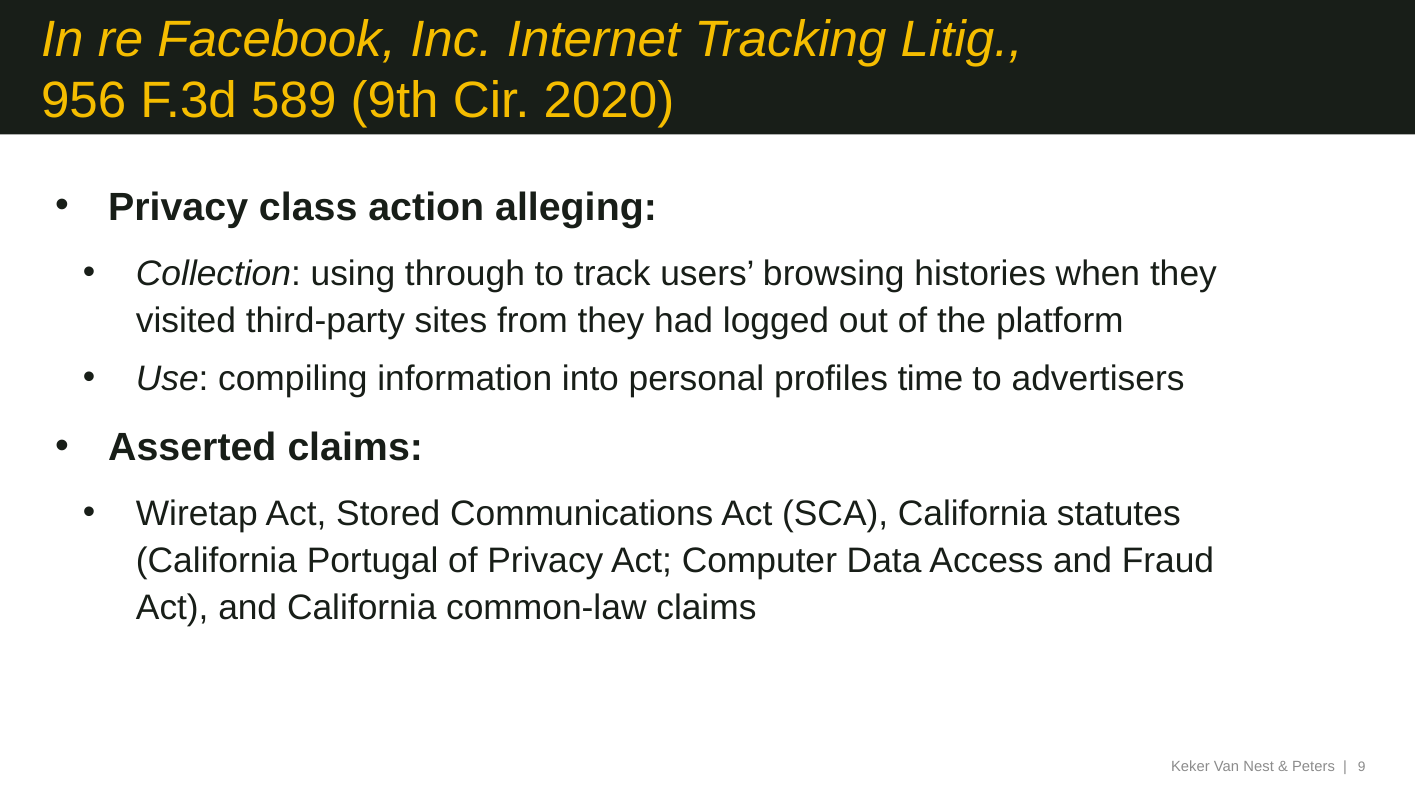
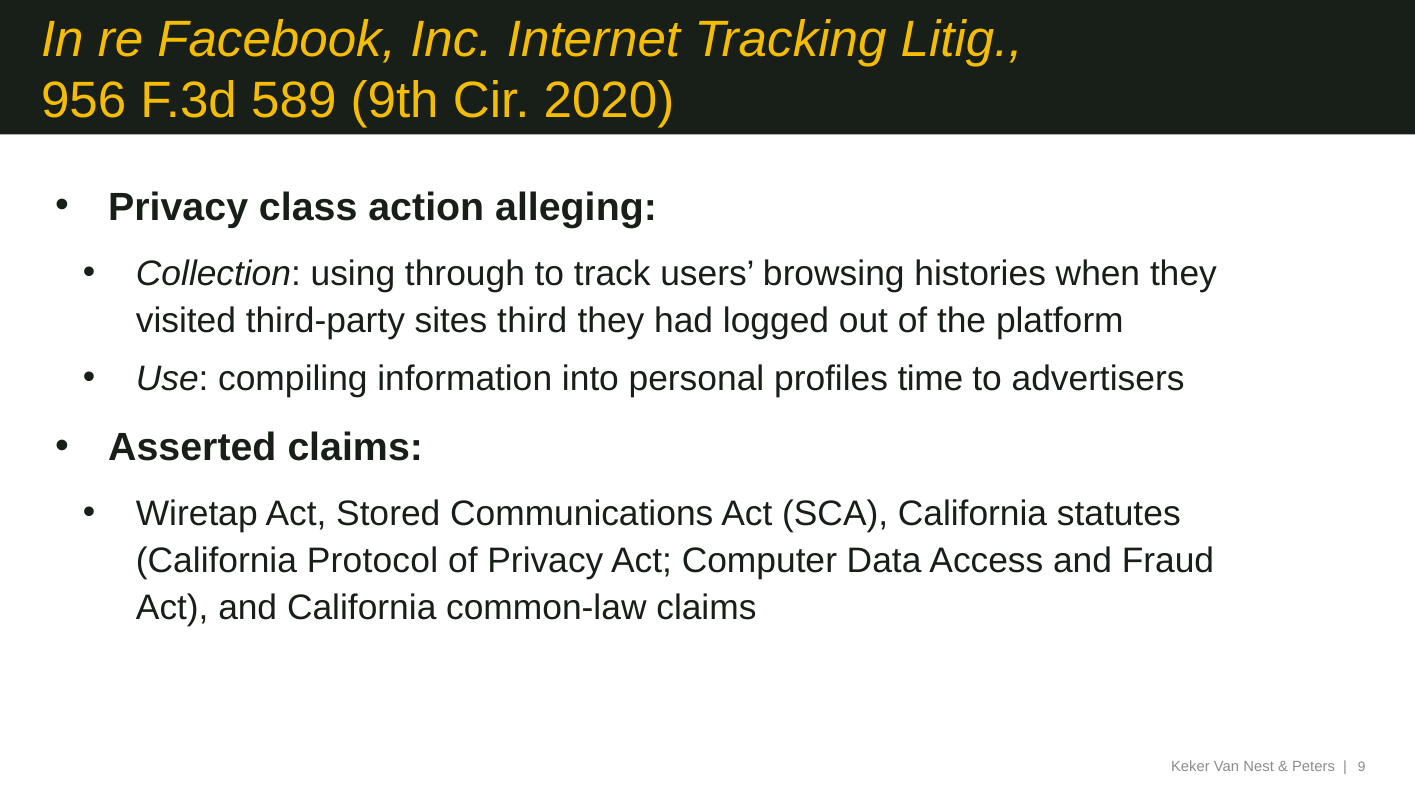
from: from -> third
Portugal: Portugal -> Protocol
